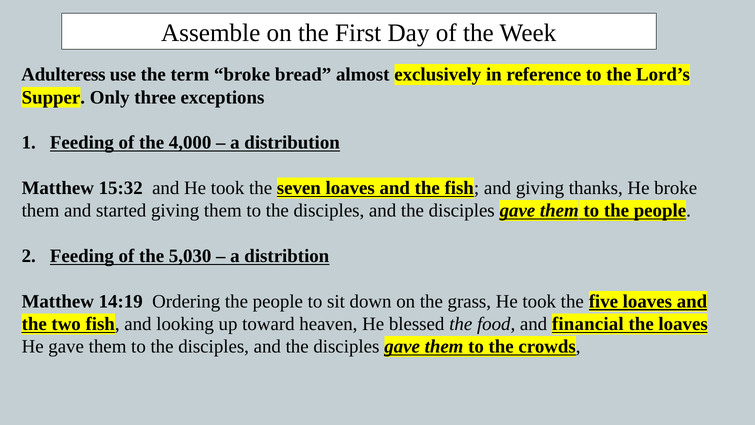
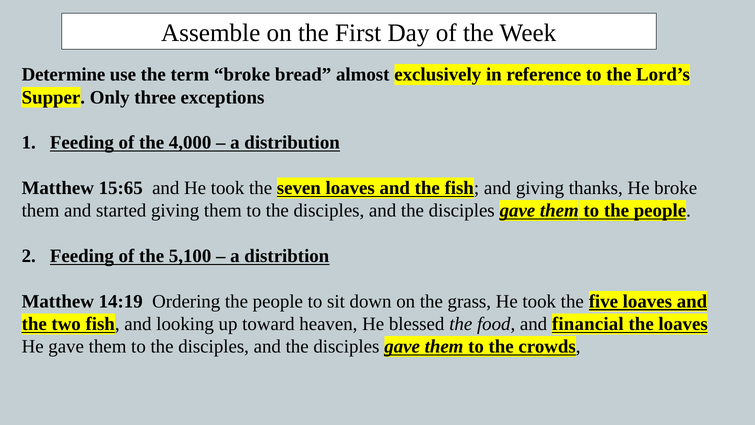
Adulteress: Adulteress -> Determine
15:32: 15:32 -> 15:65
5,030: 5,030 -> 5,100
